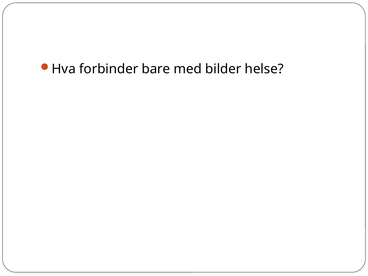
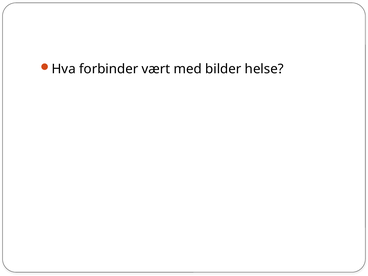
bare: bare -> vært
